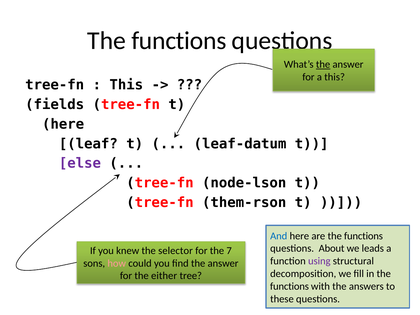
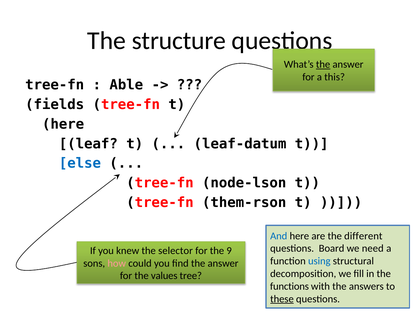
functions at (179, 41): functions -> structure
This at (126, 85): This -> Able
else colour: purple -> blue
are the functions: functions -> different
About: About -> Board
leads: leads -> need
7: 7 -> 9
using colour: purple -> blue
either: either -> values
these underline: none -> present
